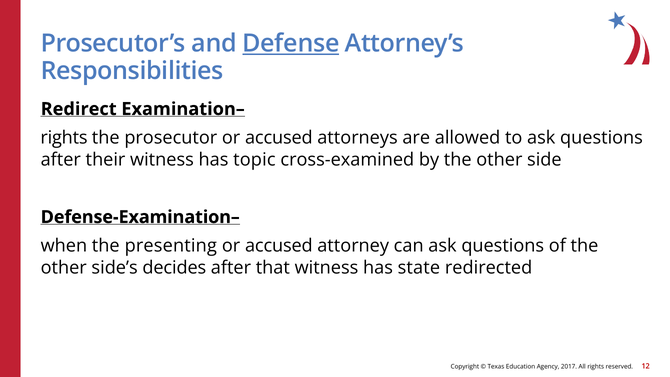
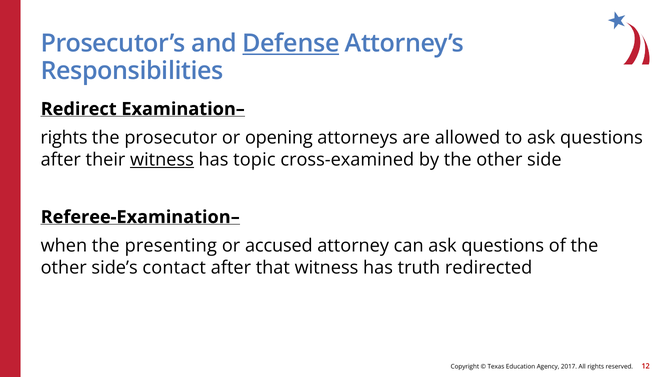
prosecutor or accused: accused -> opening
witness at (162, 160) underline: none -> present
Defense-Examination–: Defense-Examination– -> Referee-Examination–
decides: decides -> contact
state: state -> truth
